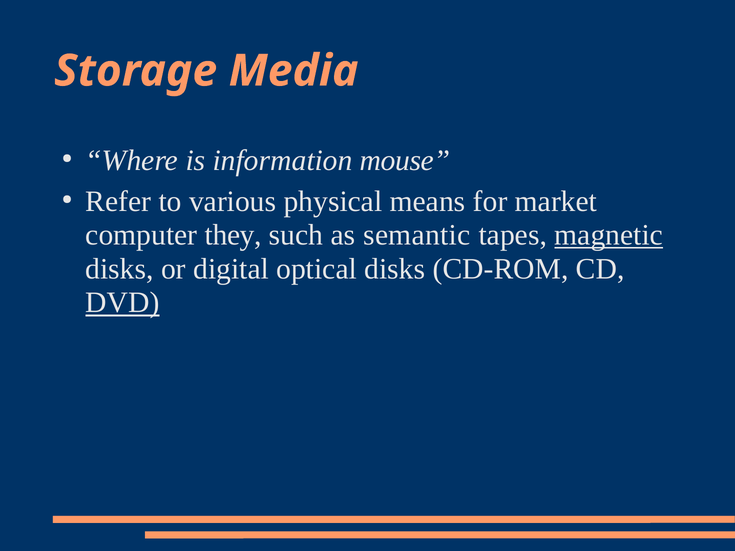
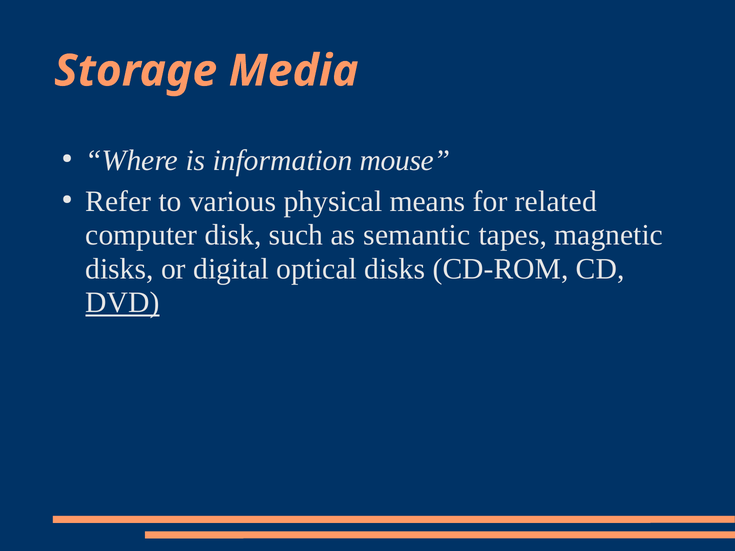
market: market -> related
they: they -> disk
magnetic underline: present -> none
